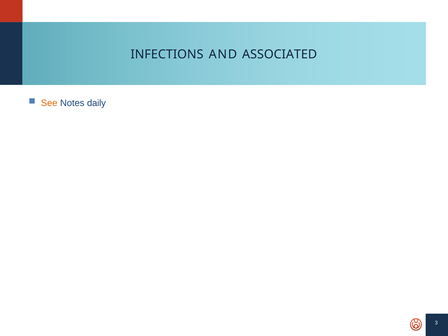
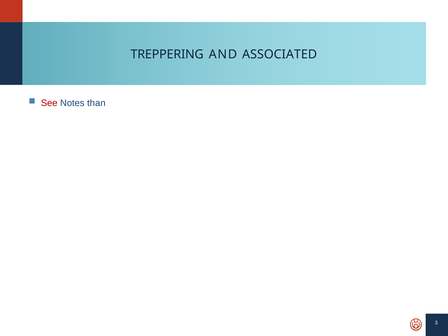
INFECTIONS: INFECTIONS -> TREPPERING
See colour: orange -> red
daily: daily -> than
